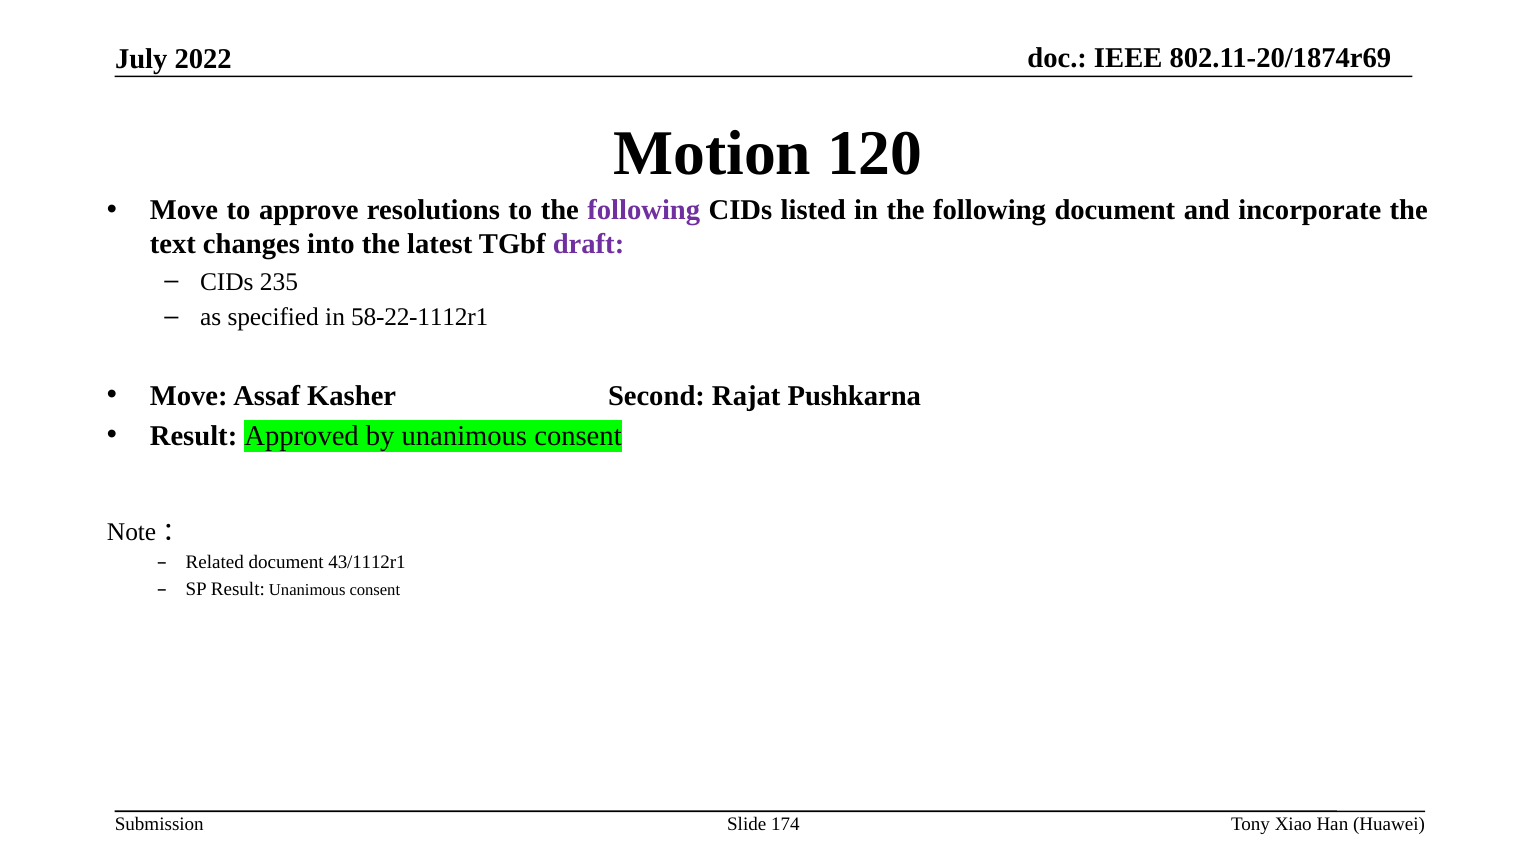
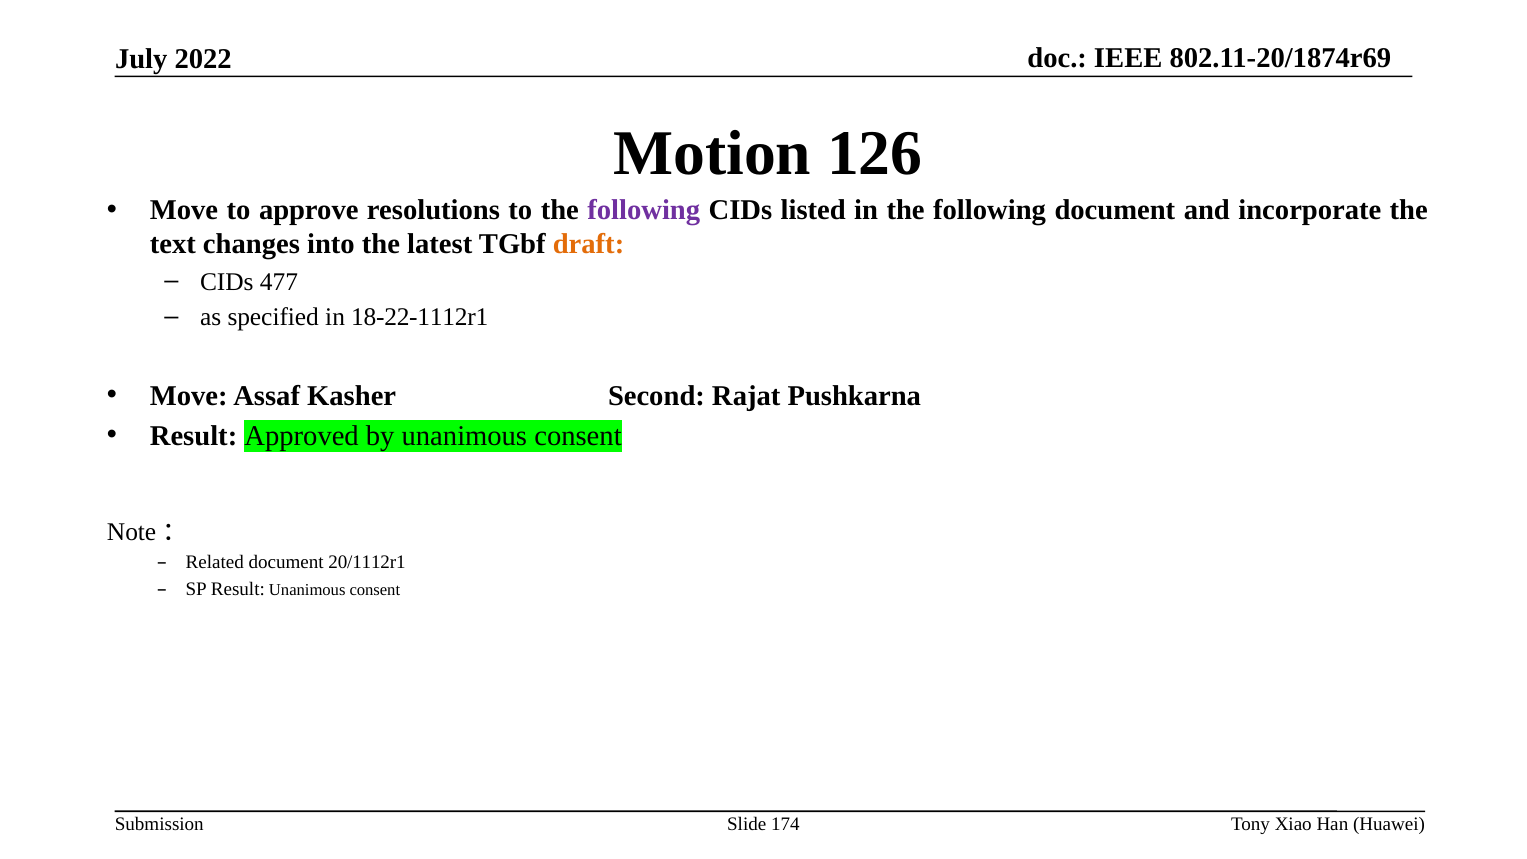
120: 120 -> 126
draft colour: purple -> orange
235: 235 -> 477
58-22-1112r1: 58-22-1112r1 -> 18-22-1112r1
43/1112r1: 43/1112r1 -> 20/1112r1
